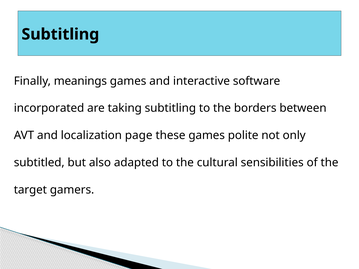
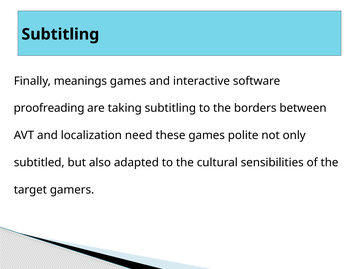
incorporated: incorporated -> proofreading
page: page -> need
